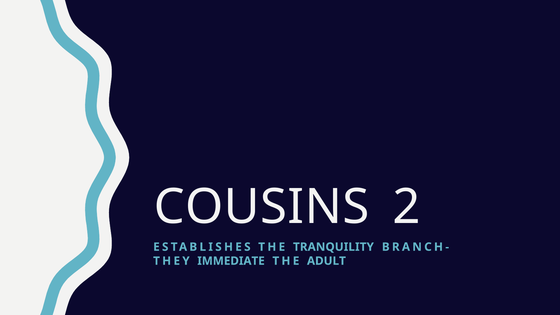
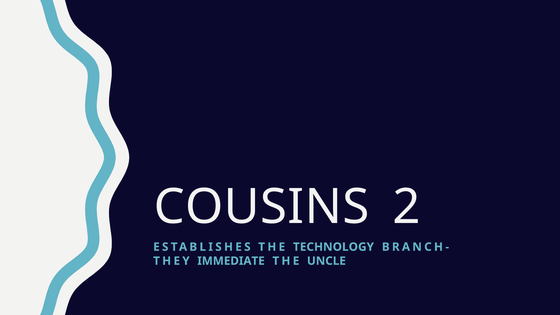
TRANQUILITY: TRANQUILITY -> TECHNOLOGY
ADULT: ADULT -> UNCLE
